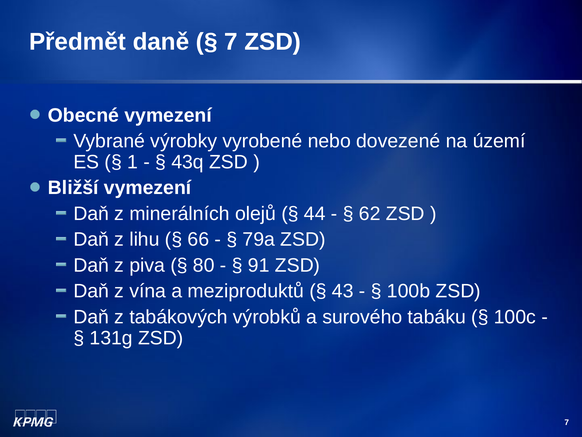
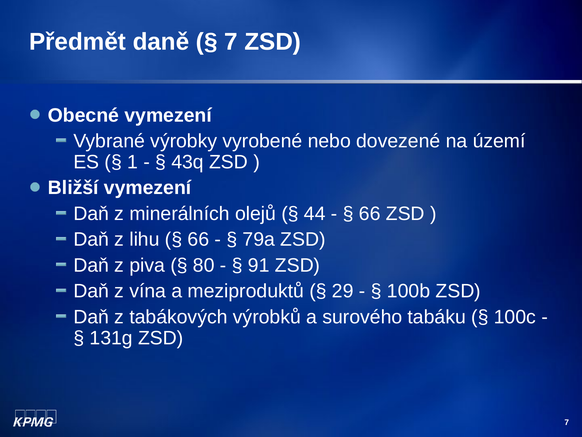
62 at (370, 213): 62 -> 66
43: 43 -> 29
